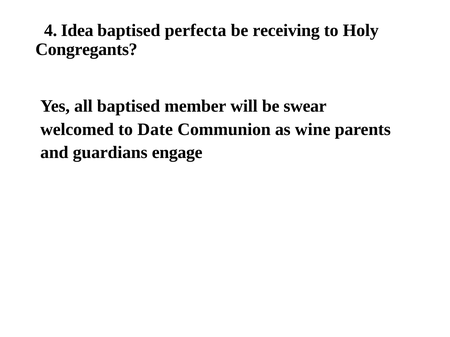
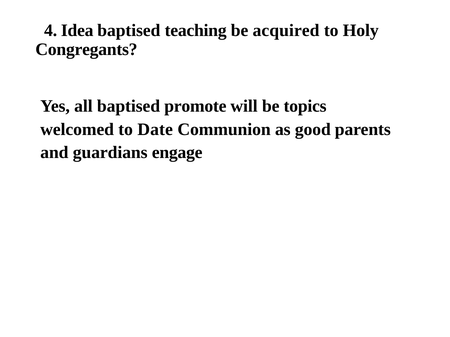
perfecta: perfecta -> teaching
receiving: receiving -> acquired
member: member -> promote
swear: swear -> topics
wine: wine -> good
